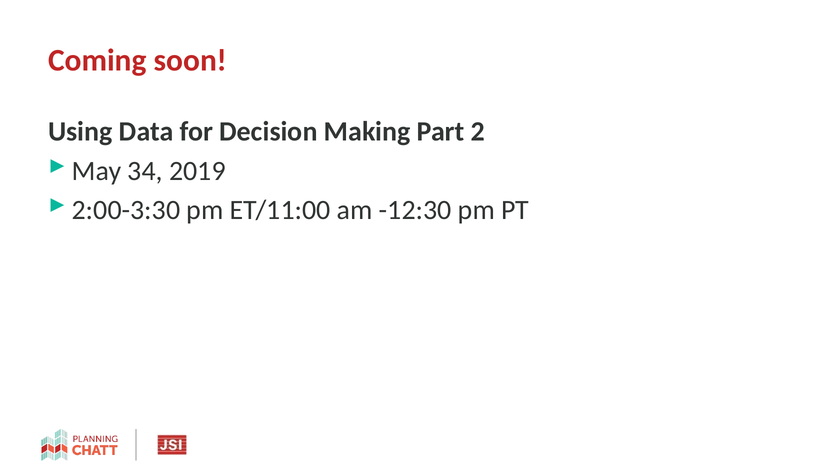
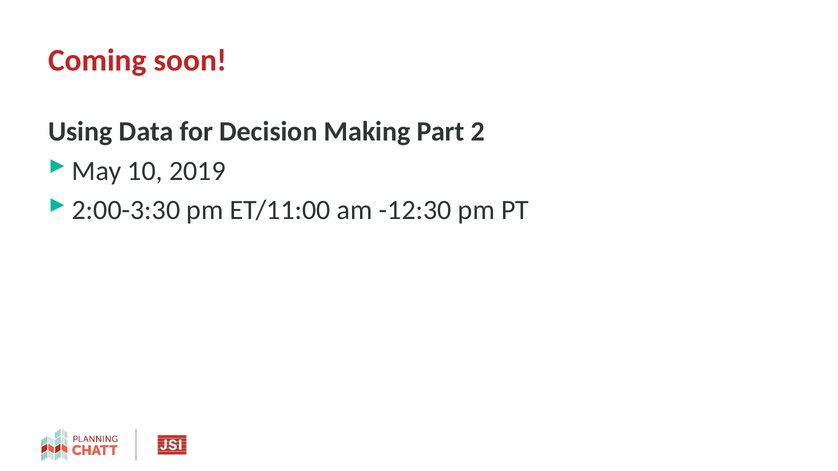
34: 34 -> 10
